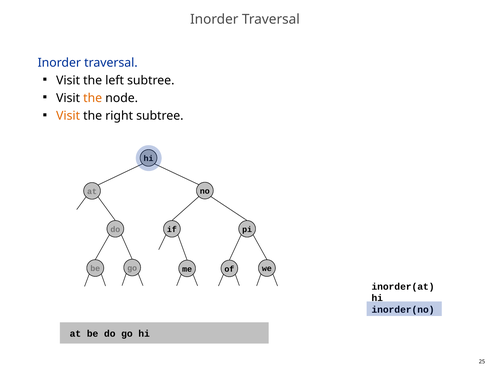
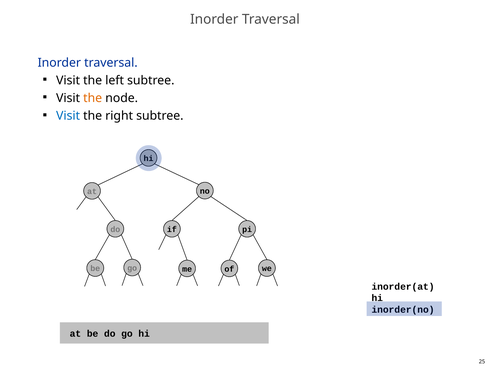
Visit at (68, 116) colour: orange -> blue
